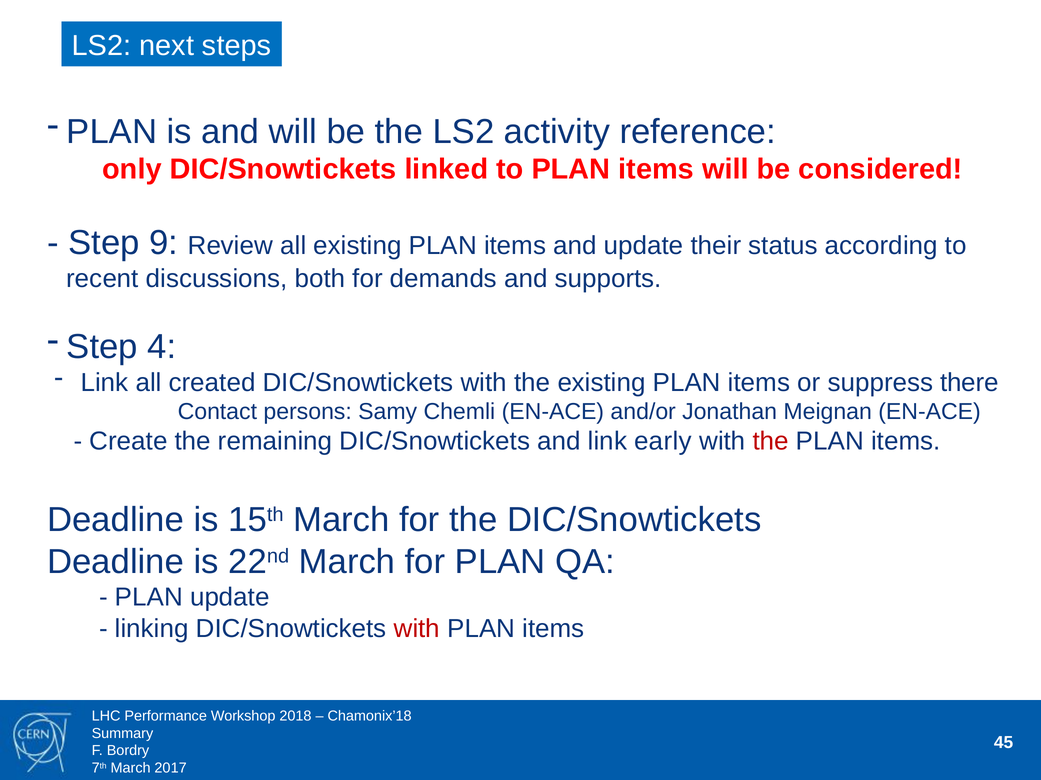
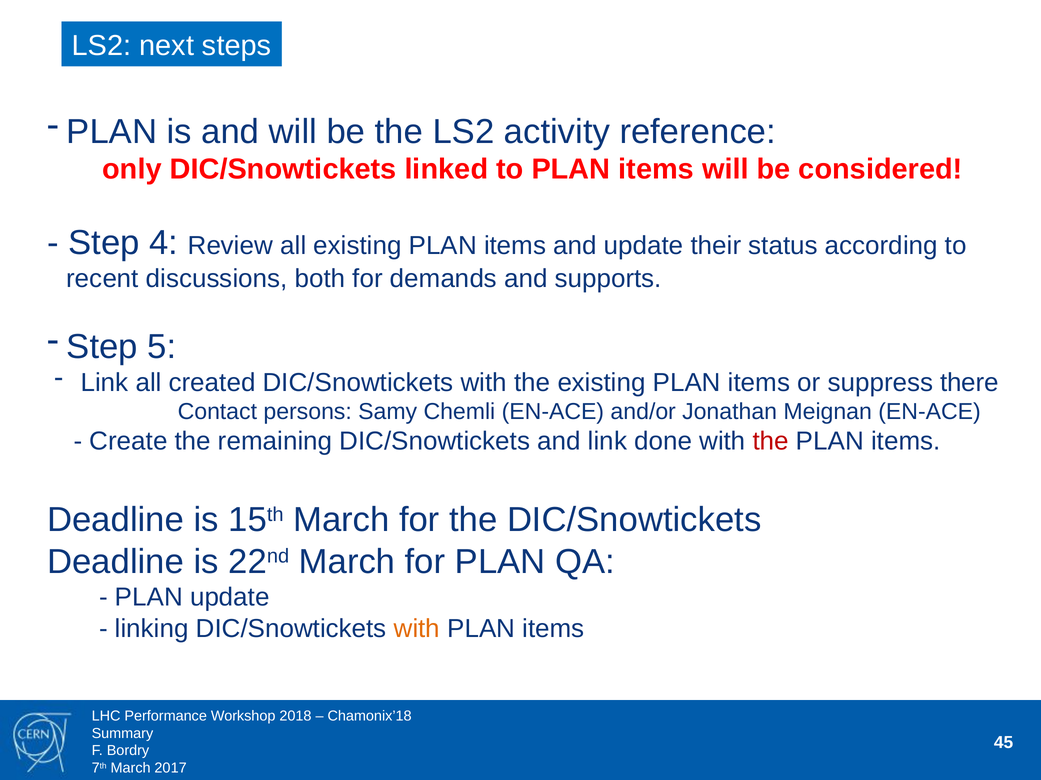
9: 9 -> 4
4: 4 -> 5
early: early -> done
with at (417, 629) colour: red -> orange
